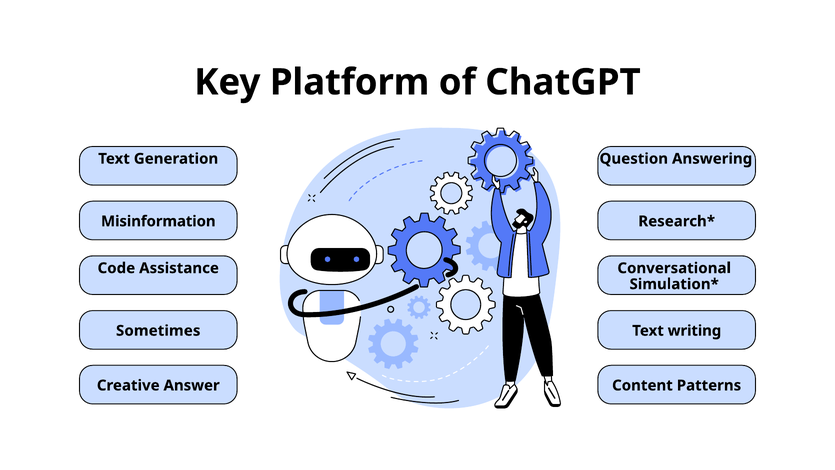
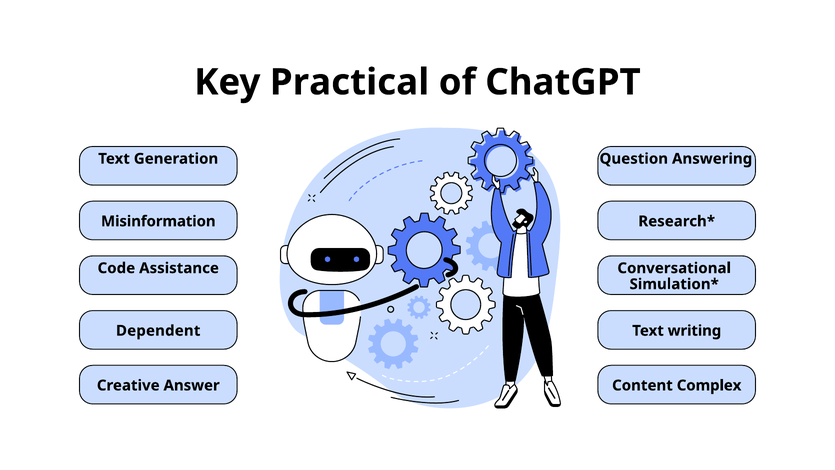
Platform: Platform -> Practical
Sometimes: Sometimes -> Dependent
Patterns: Patterns -> Complex
